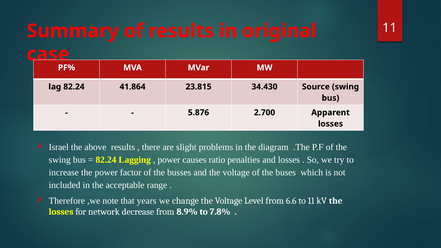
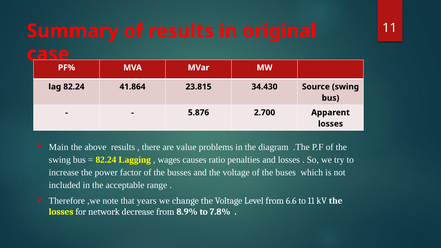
Israel: Israel -> Main
slight: slight -> value
power at (169, 160): power -> wages
